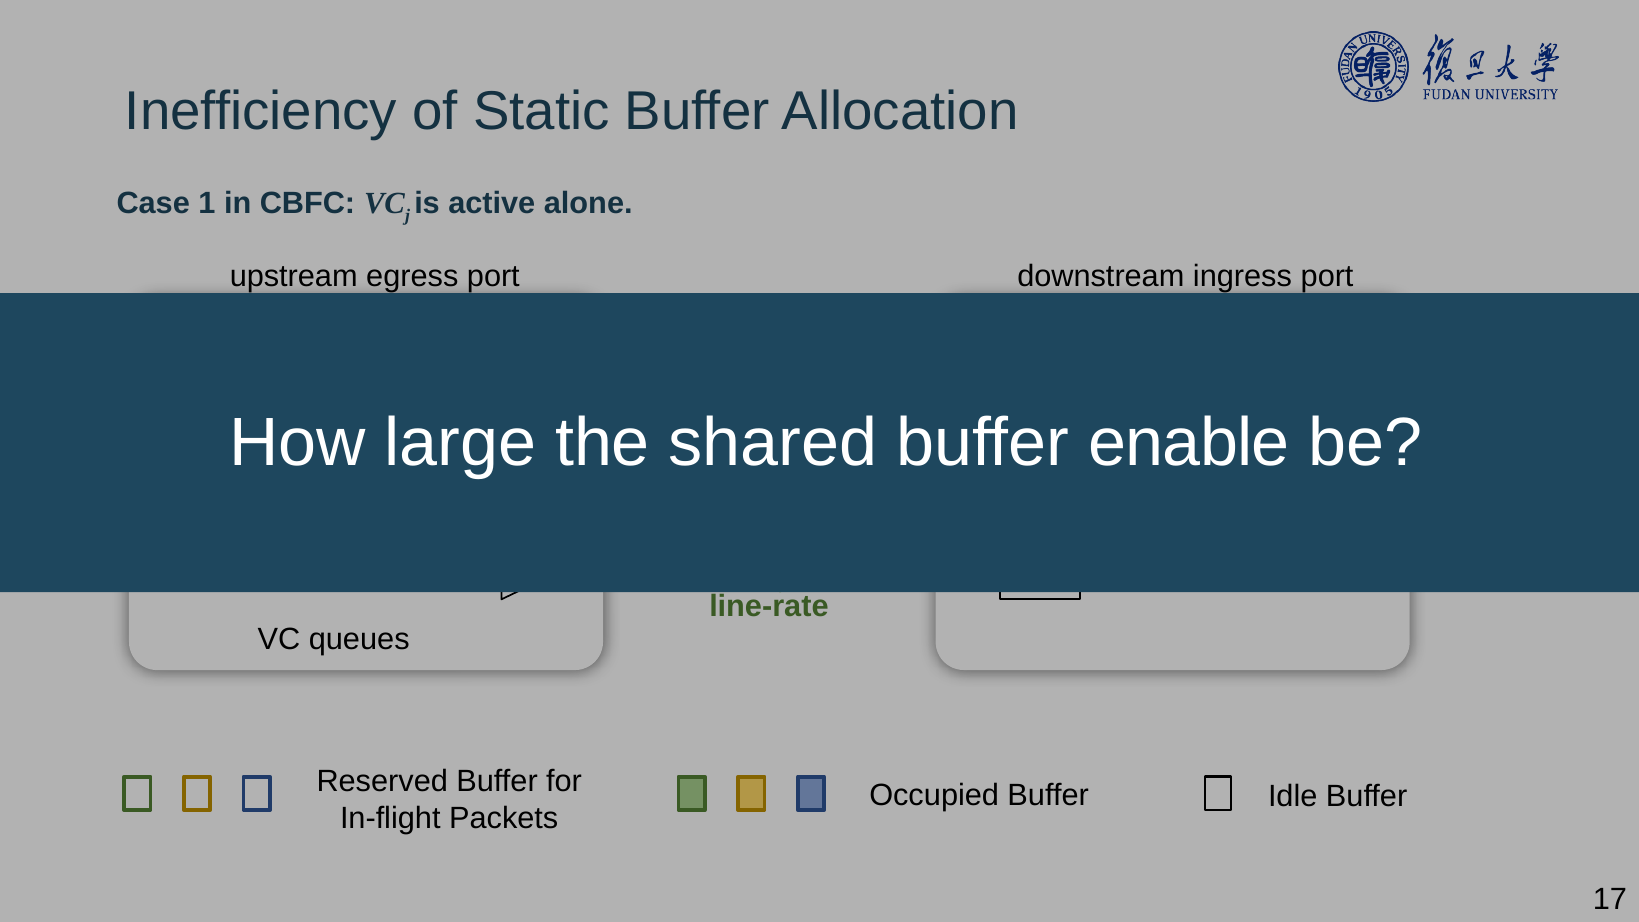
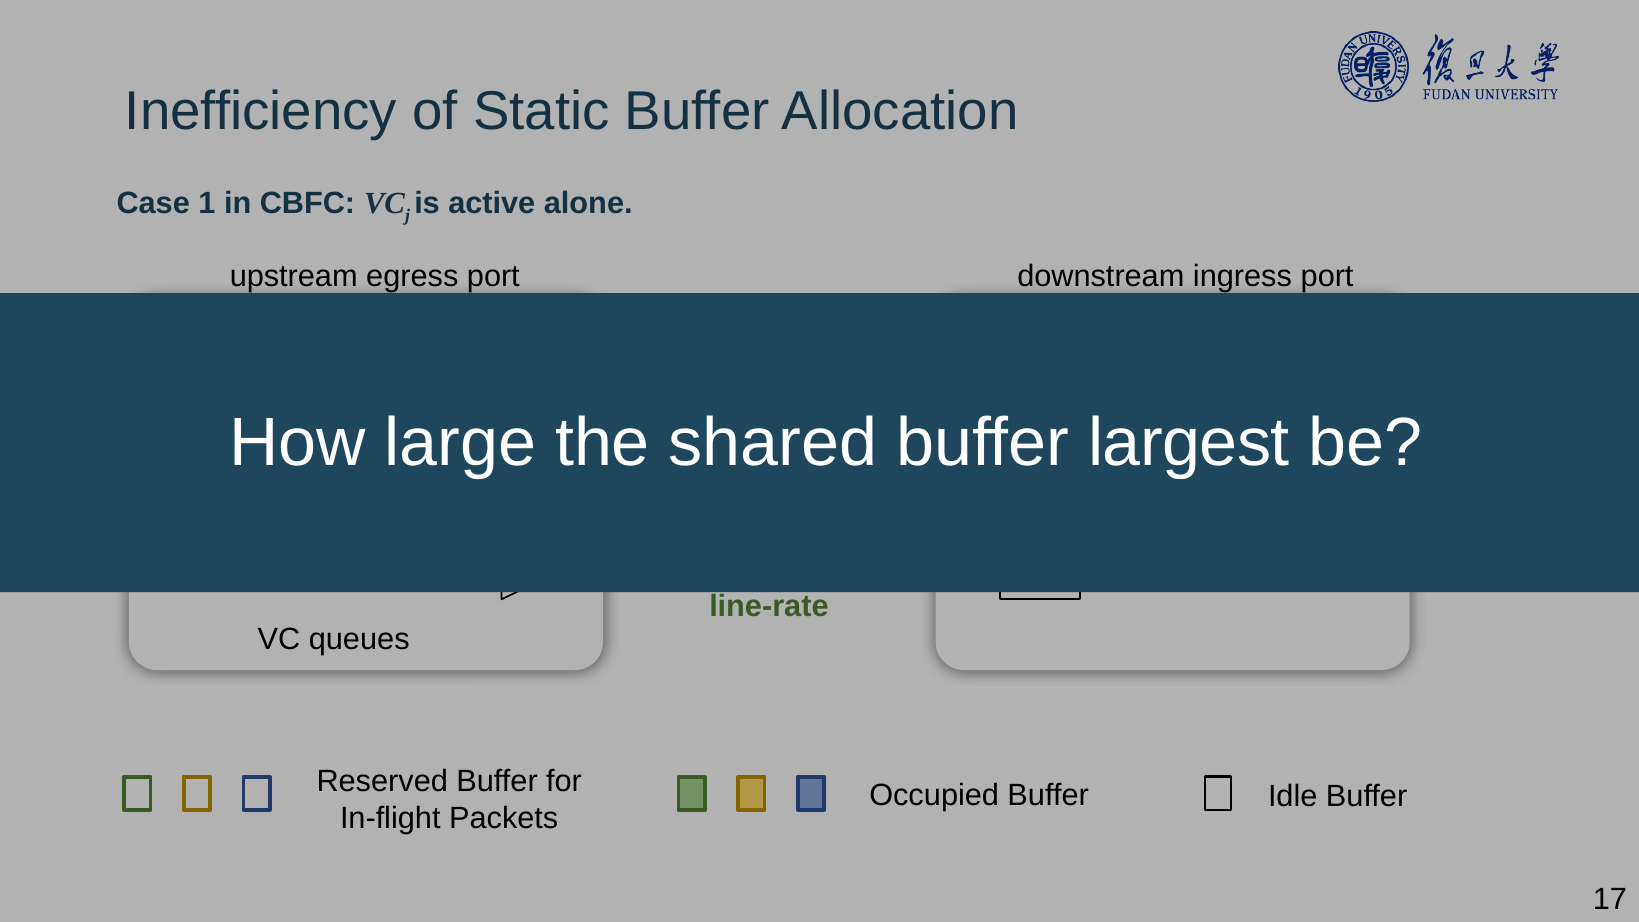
enable: enable -> largest
